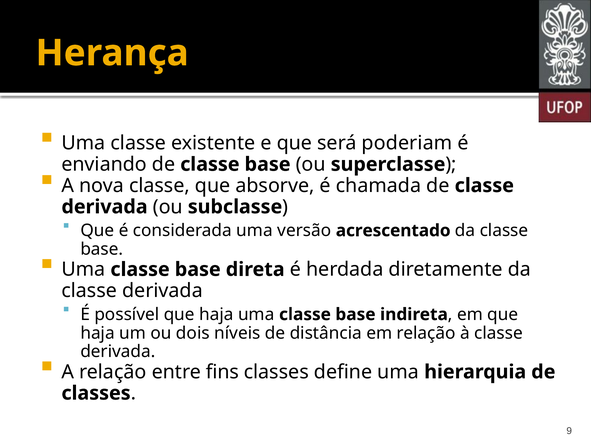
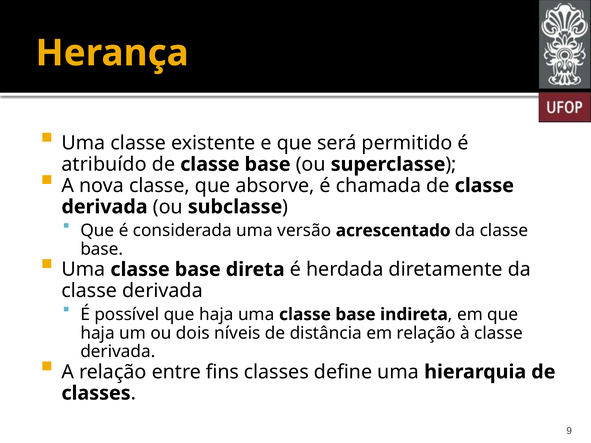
poderiam: poderiam -> permitido
enviando: enviando -> atribuído
